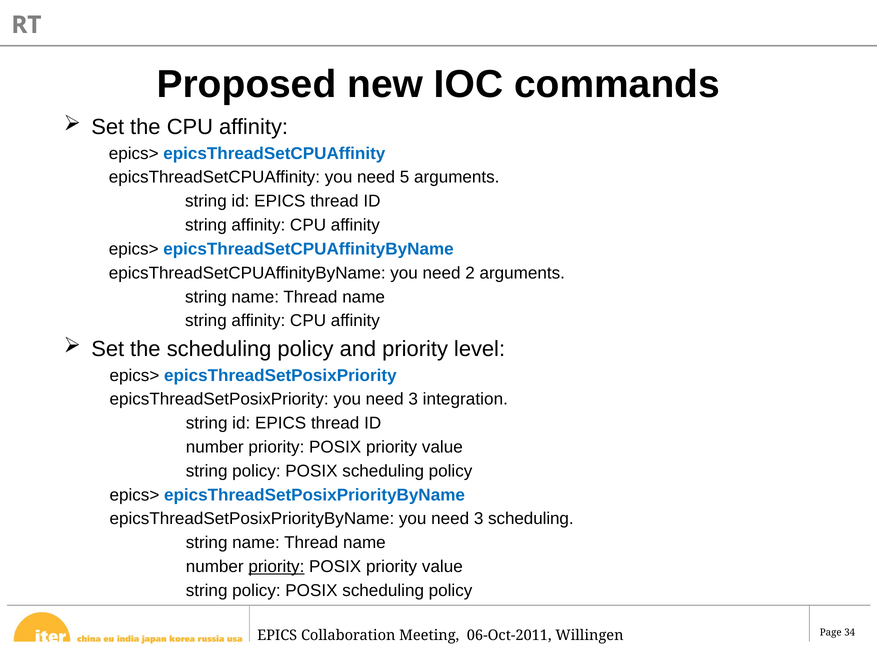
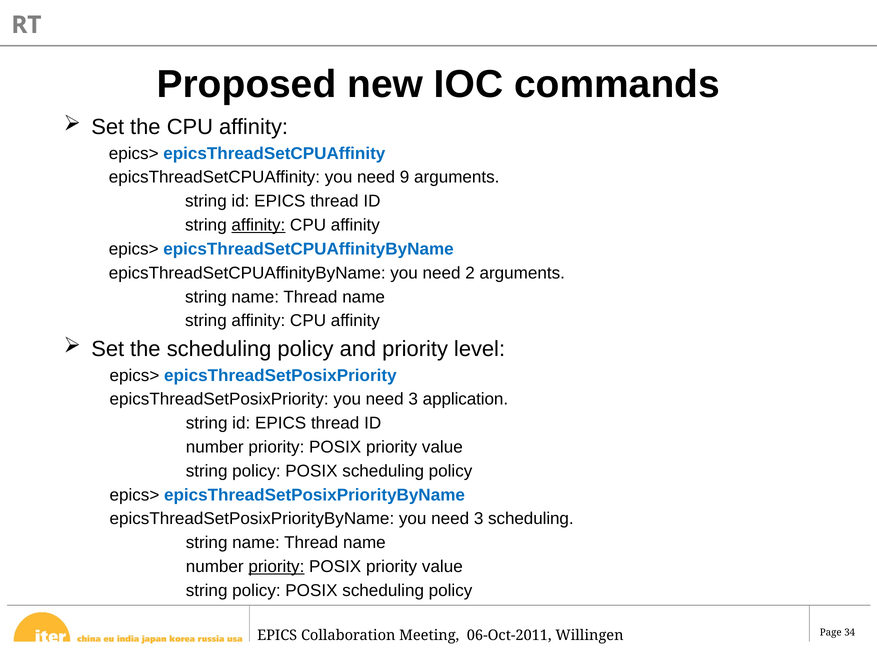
5: 5 -> 9
affinity at (258, 225) underline: none -> present
integration: integration -> application
